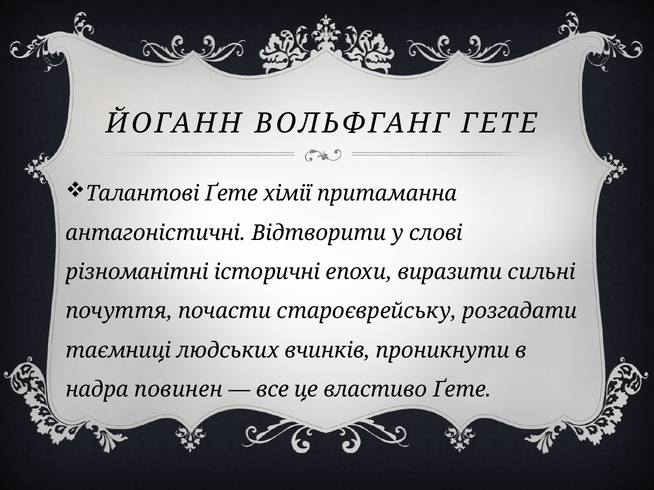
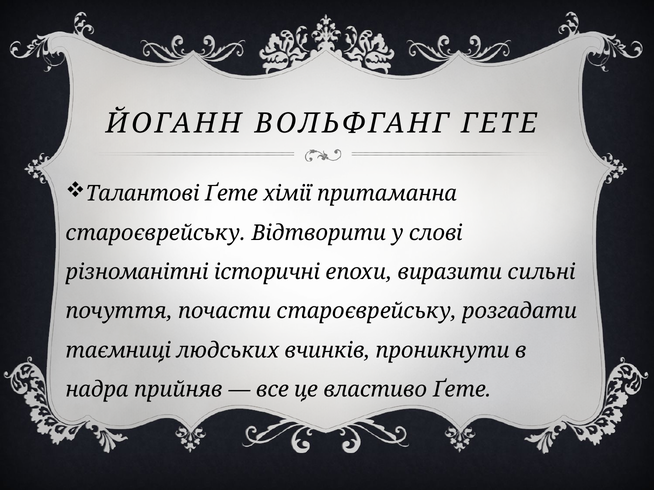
антагоністичні at (156, 233): антагоністичні -> староєврейську
повинен: повинен -> прийняв
